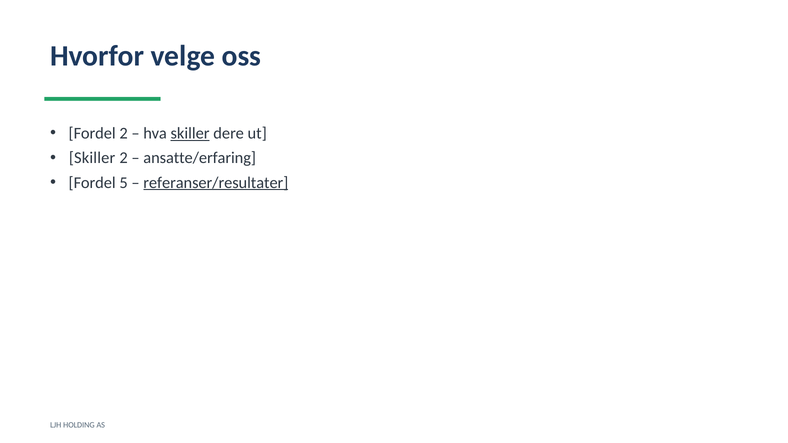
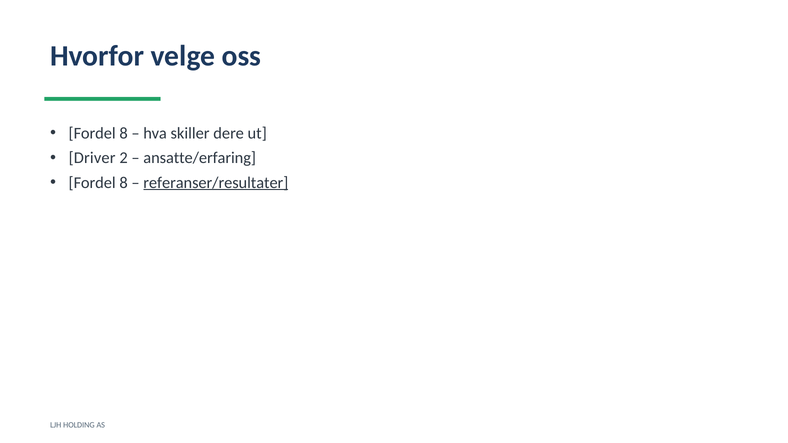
2 at (124, 133): 2 -> 8
skiller at (190, 133) underline: present -> none
Skiller at (92, 158): Skiller -> Driver
5 at (124, 183): 5 -> 8
